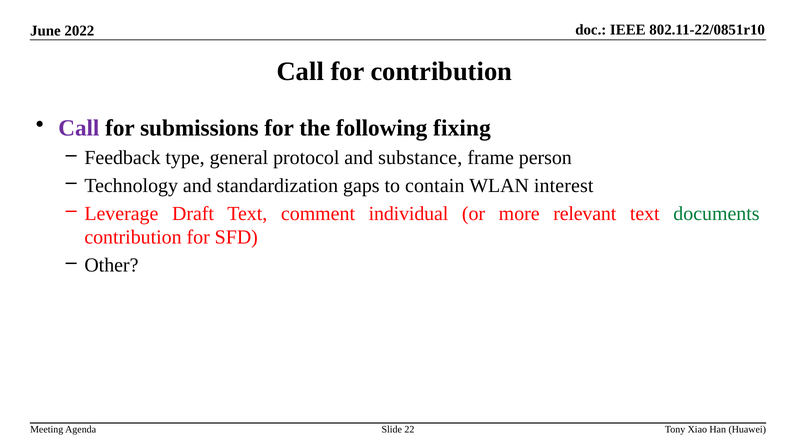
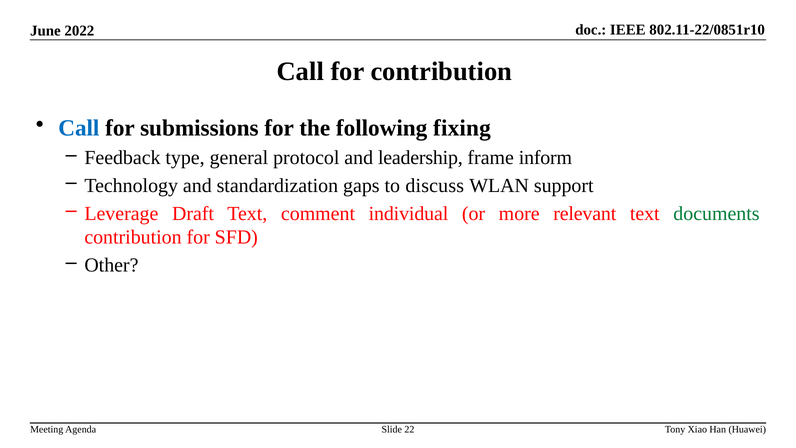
Call at (79, 128) colour: purple -> blue
substance: substance -> leadership
person: person -> inform
contain: contain -> discuss
interest: interest -> support
